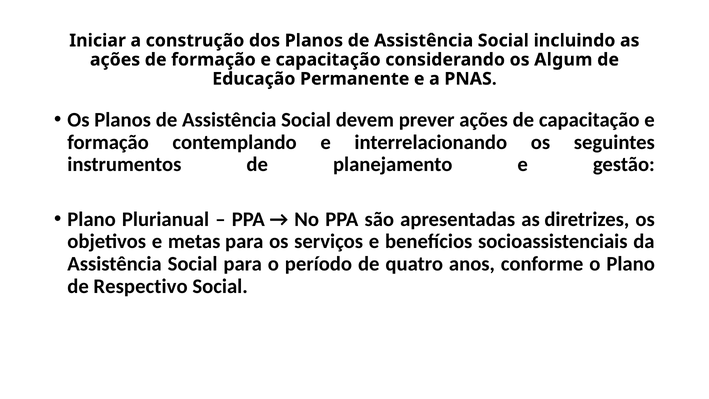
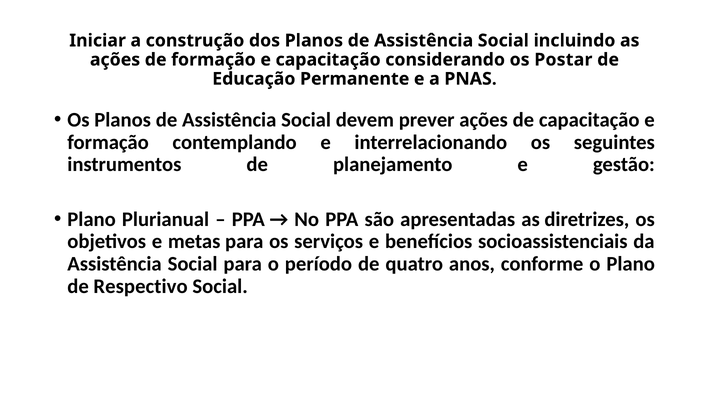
Algum: Algum -> Postar
